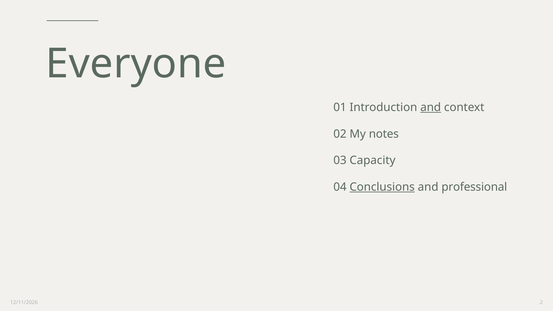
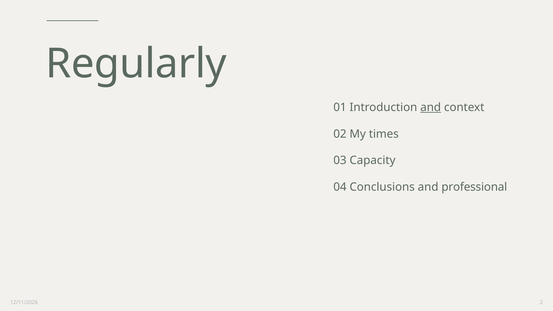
Everyone: Everyone -> Regularly
notes: notes -> times
Conclusions underline: present -> none
